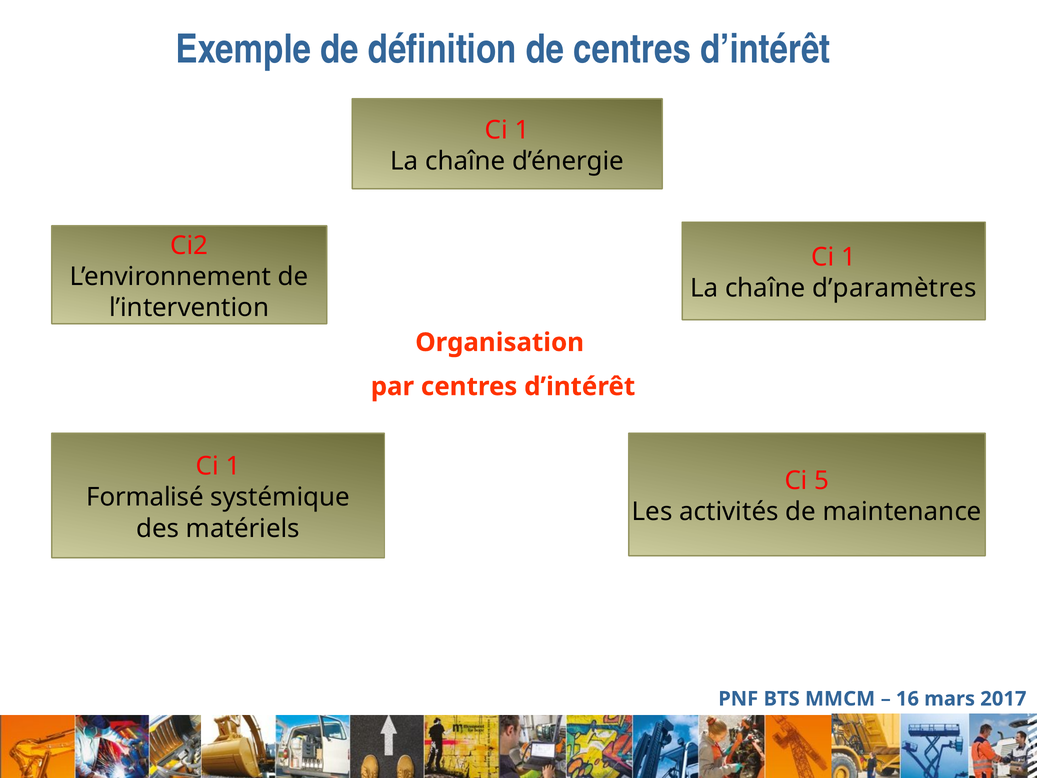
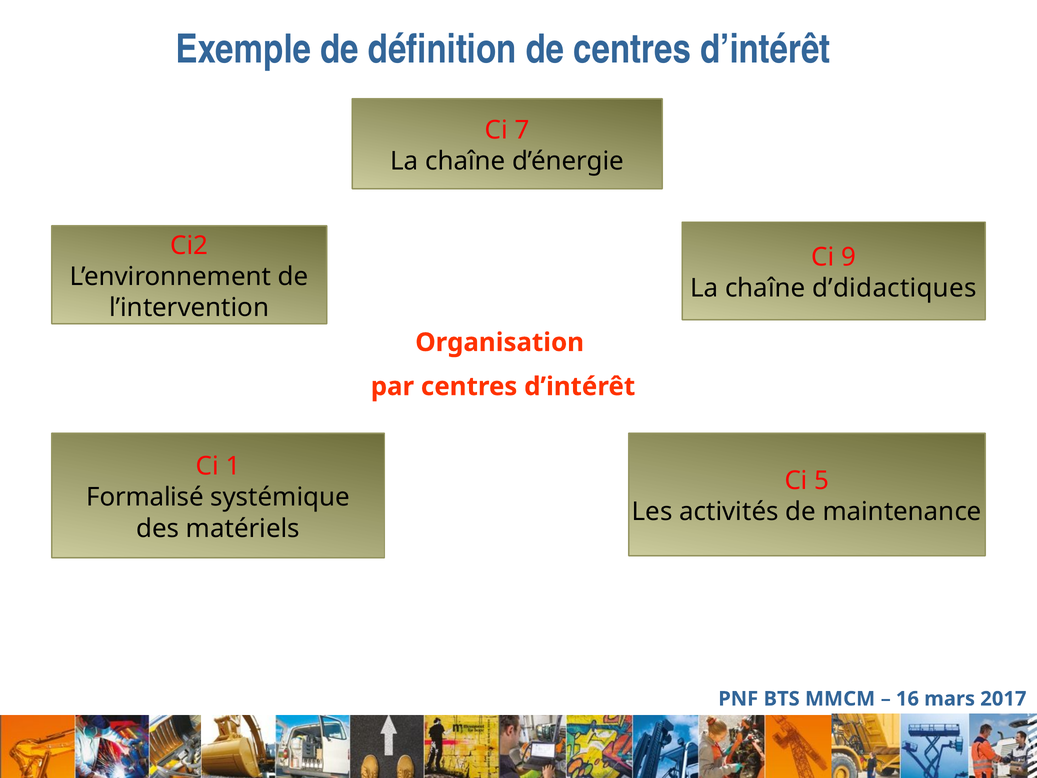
1 at (522, 130): 1 -> 7
1 at (849, 257): 1 -> 9
d’paramètres: d’paramètres -> d’didactiques
